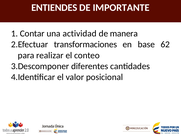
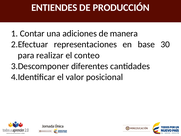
IMPORTANTE: IMPORTANTE -> PRODUCCIÓN
actividad: actividad -> adiciones
transformaciones: transformaciones -> representaciones
62: 62 -> 30
